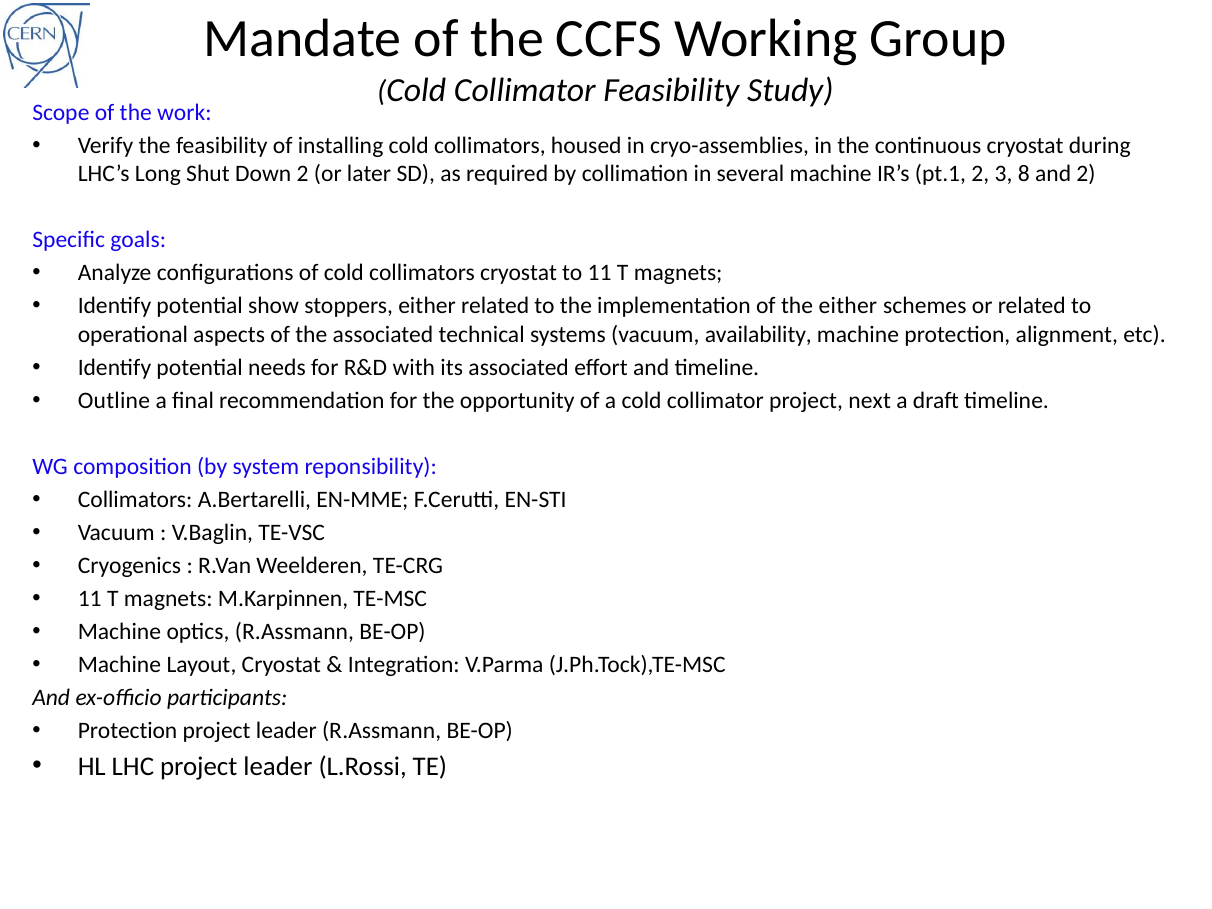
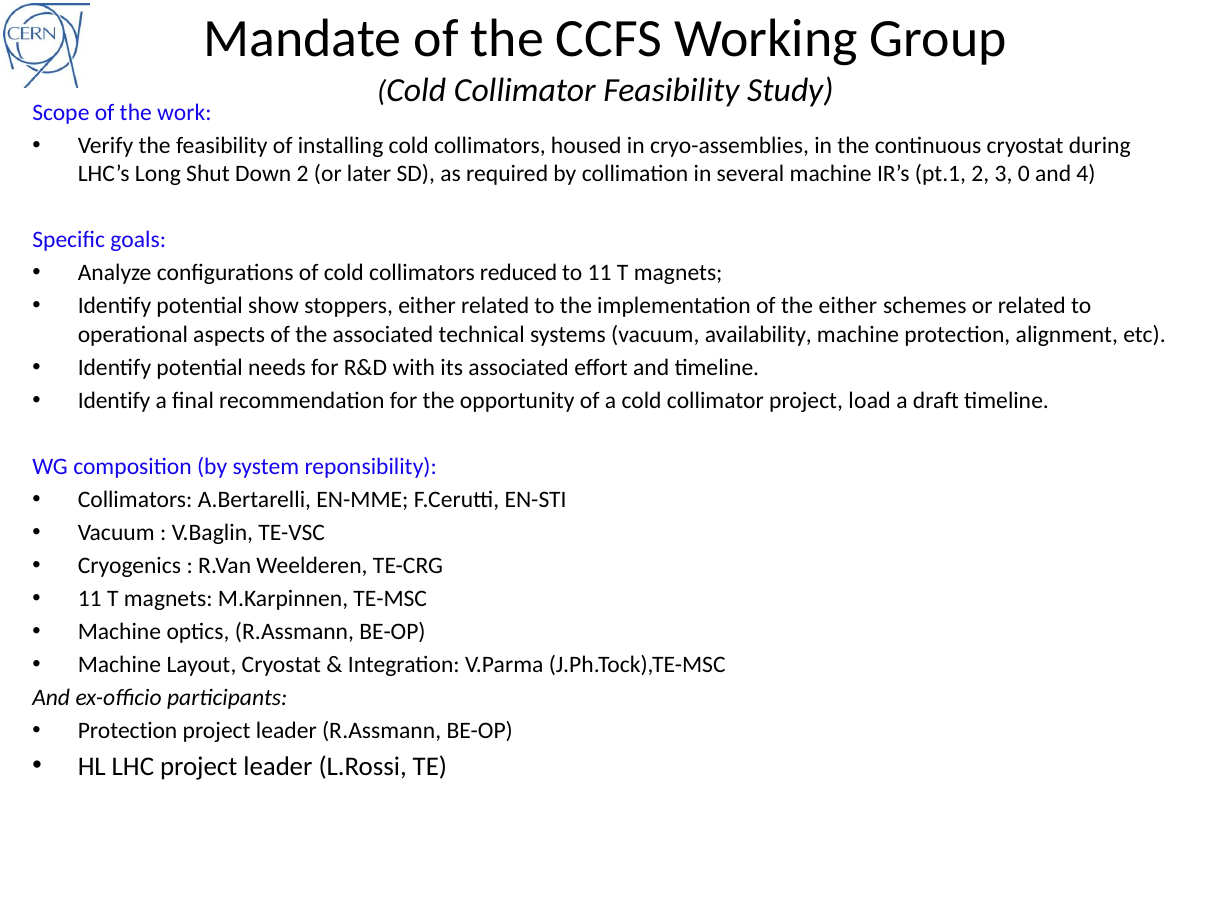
8: 8 -> 0
and 2: 2 -> 4
collimators cryostat: cryostat -> reduced
Outline at (114, 400): Outline -> Identify
next: next -> load
